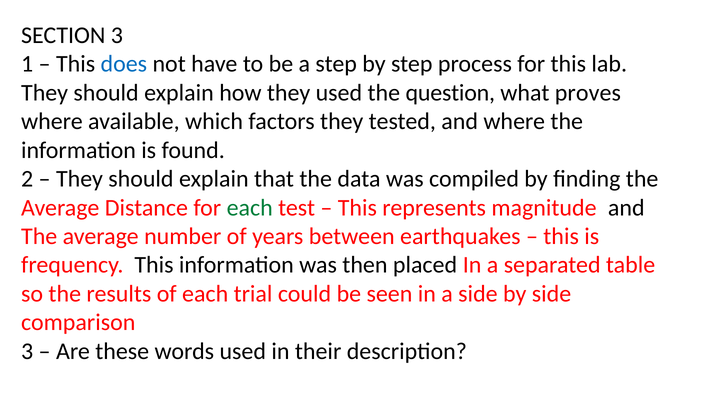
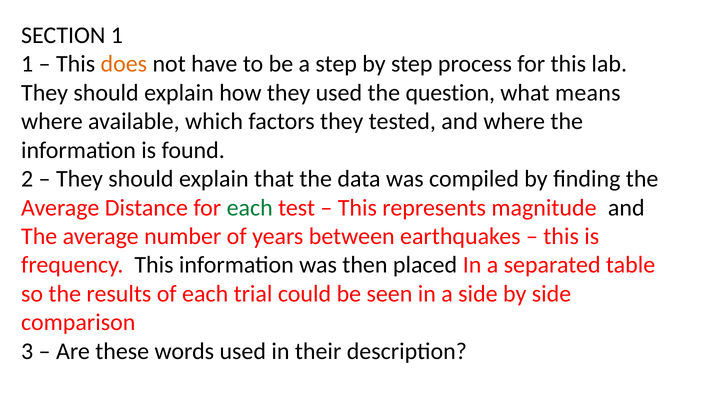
SECTION 3: 3 -> 1
does colour: blue -> orange
proves: proves -> means
